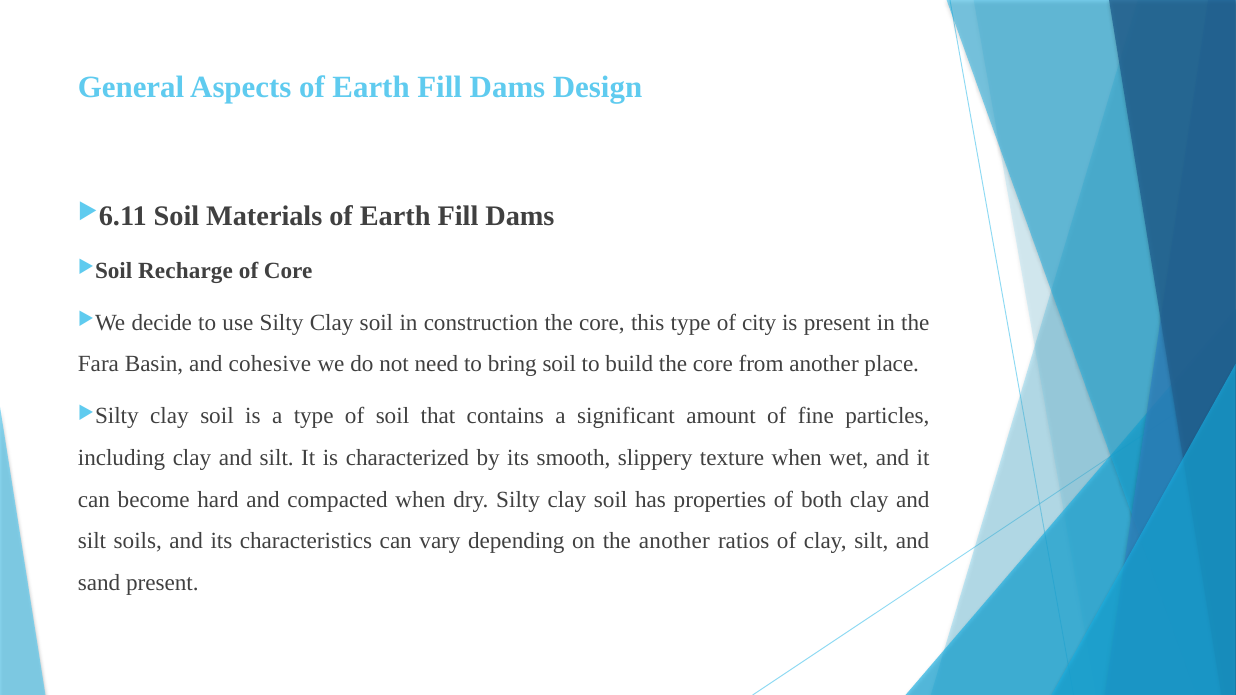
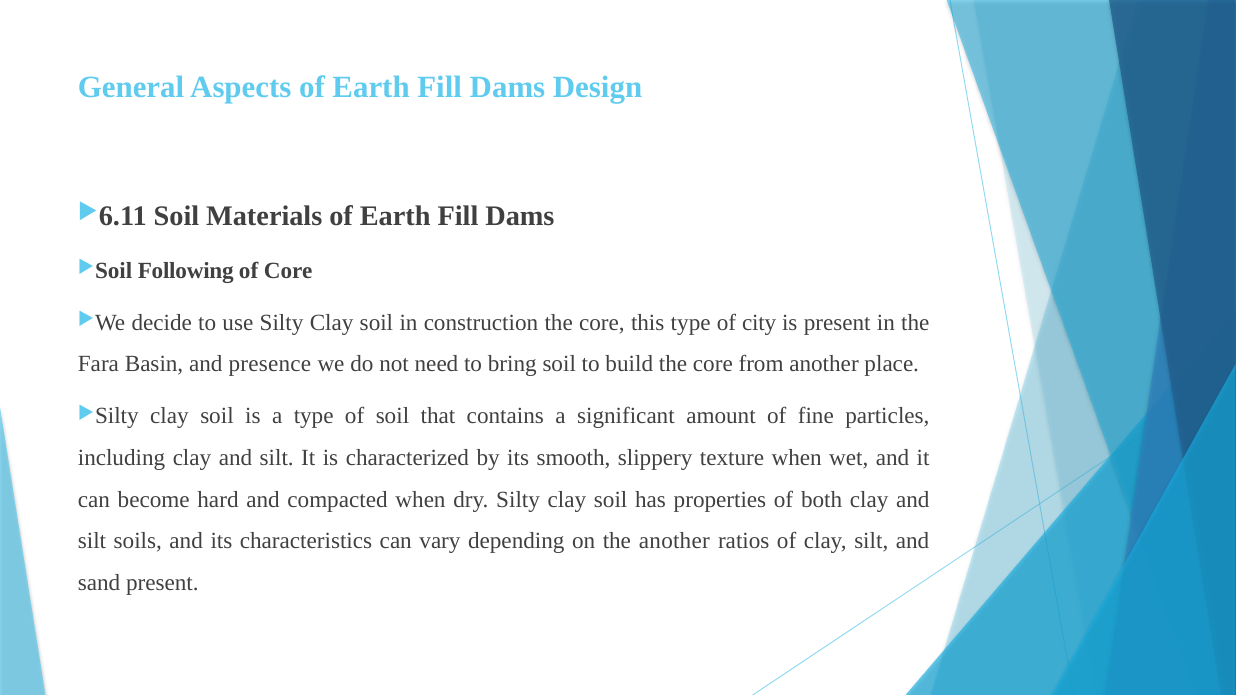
Recharge: Recharge -> Following
cohesive: cohesive -> presence
